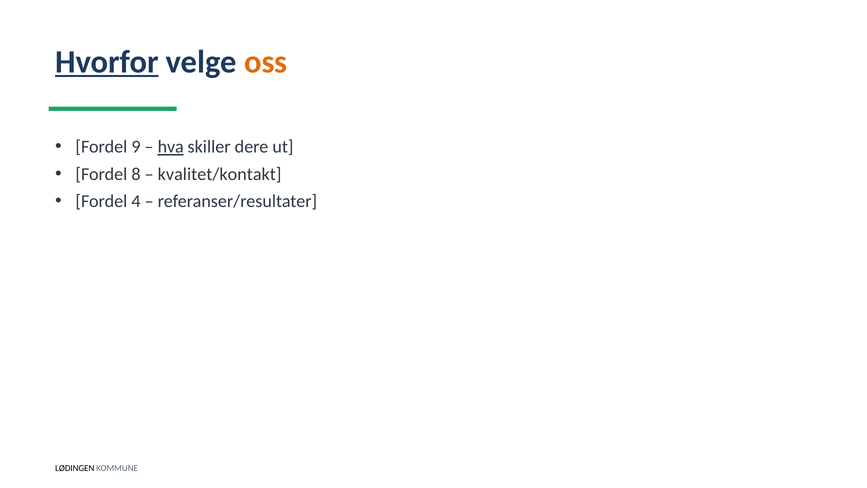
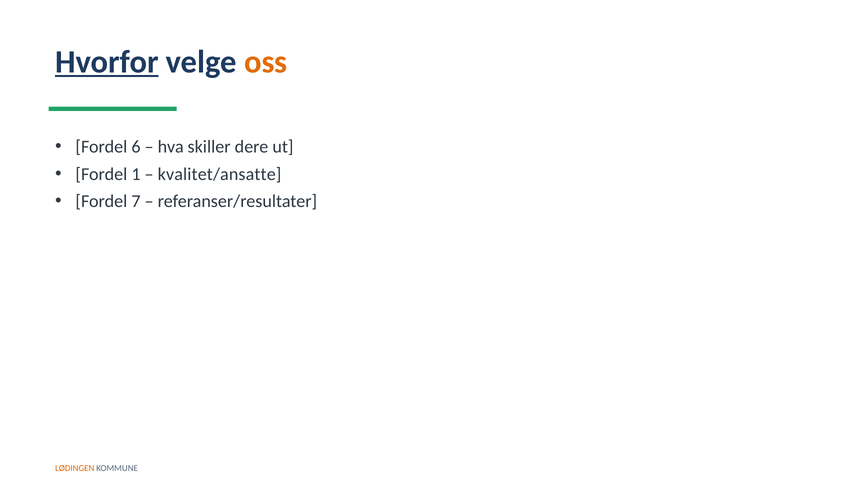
9: 9 -> 6
hva underline: present -> none
8: 8 -> 1
kvalitet/kontakt: kvalitet/kontakt -> kvalitet/ansatte
4: 4 -> 7
LØDINGEN colour: black -> orange
